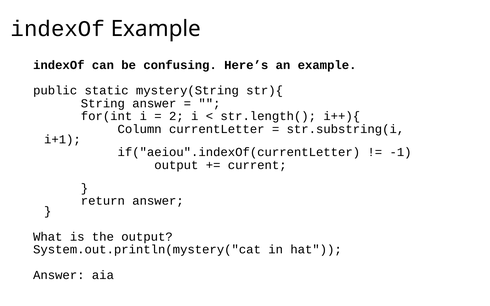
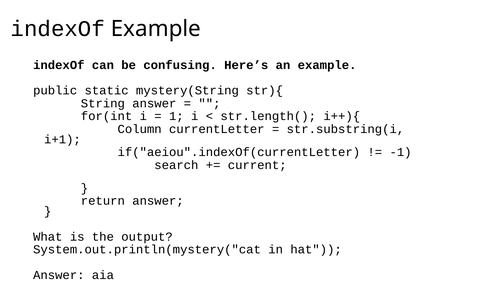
2: 2 -> 1
output at (176, 165): output -> search
